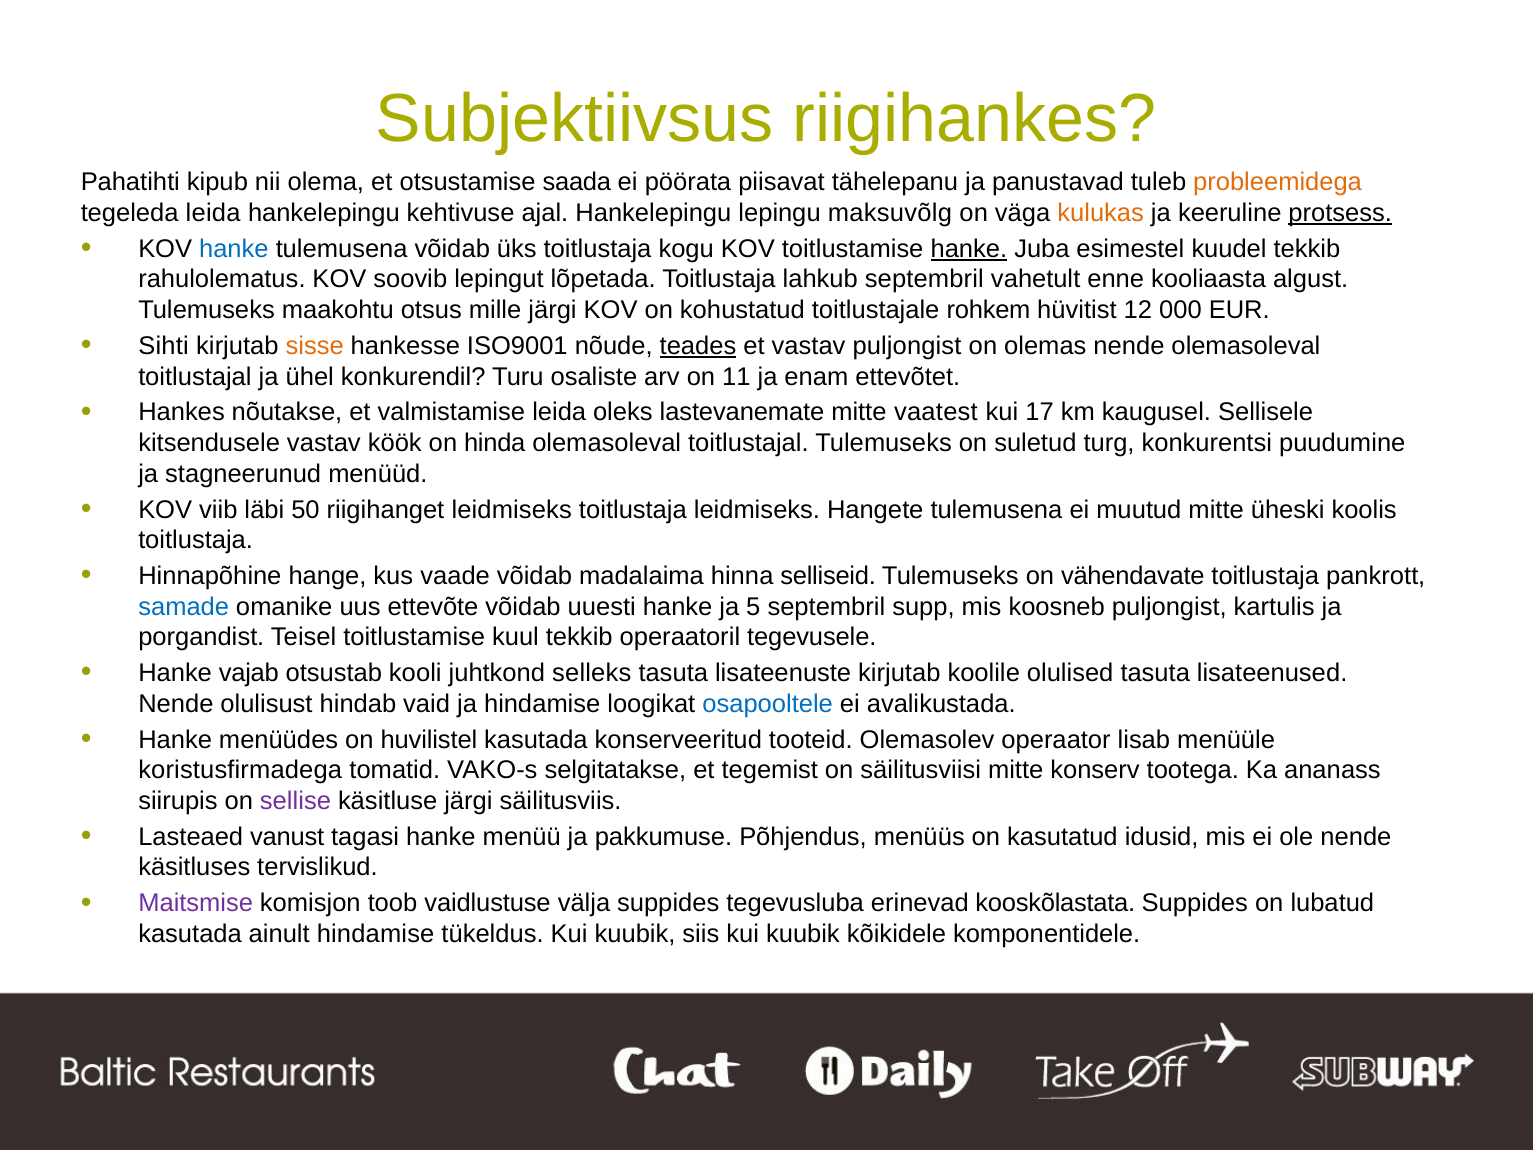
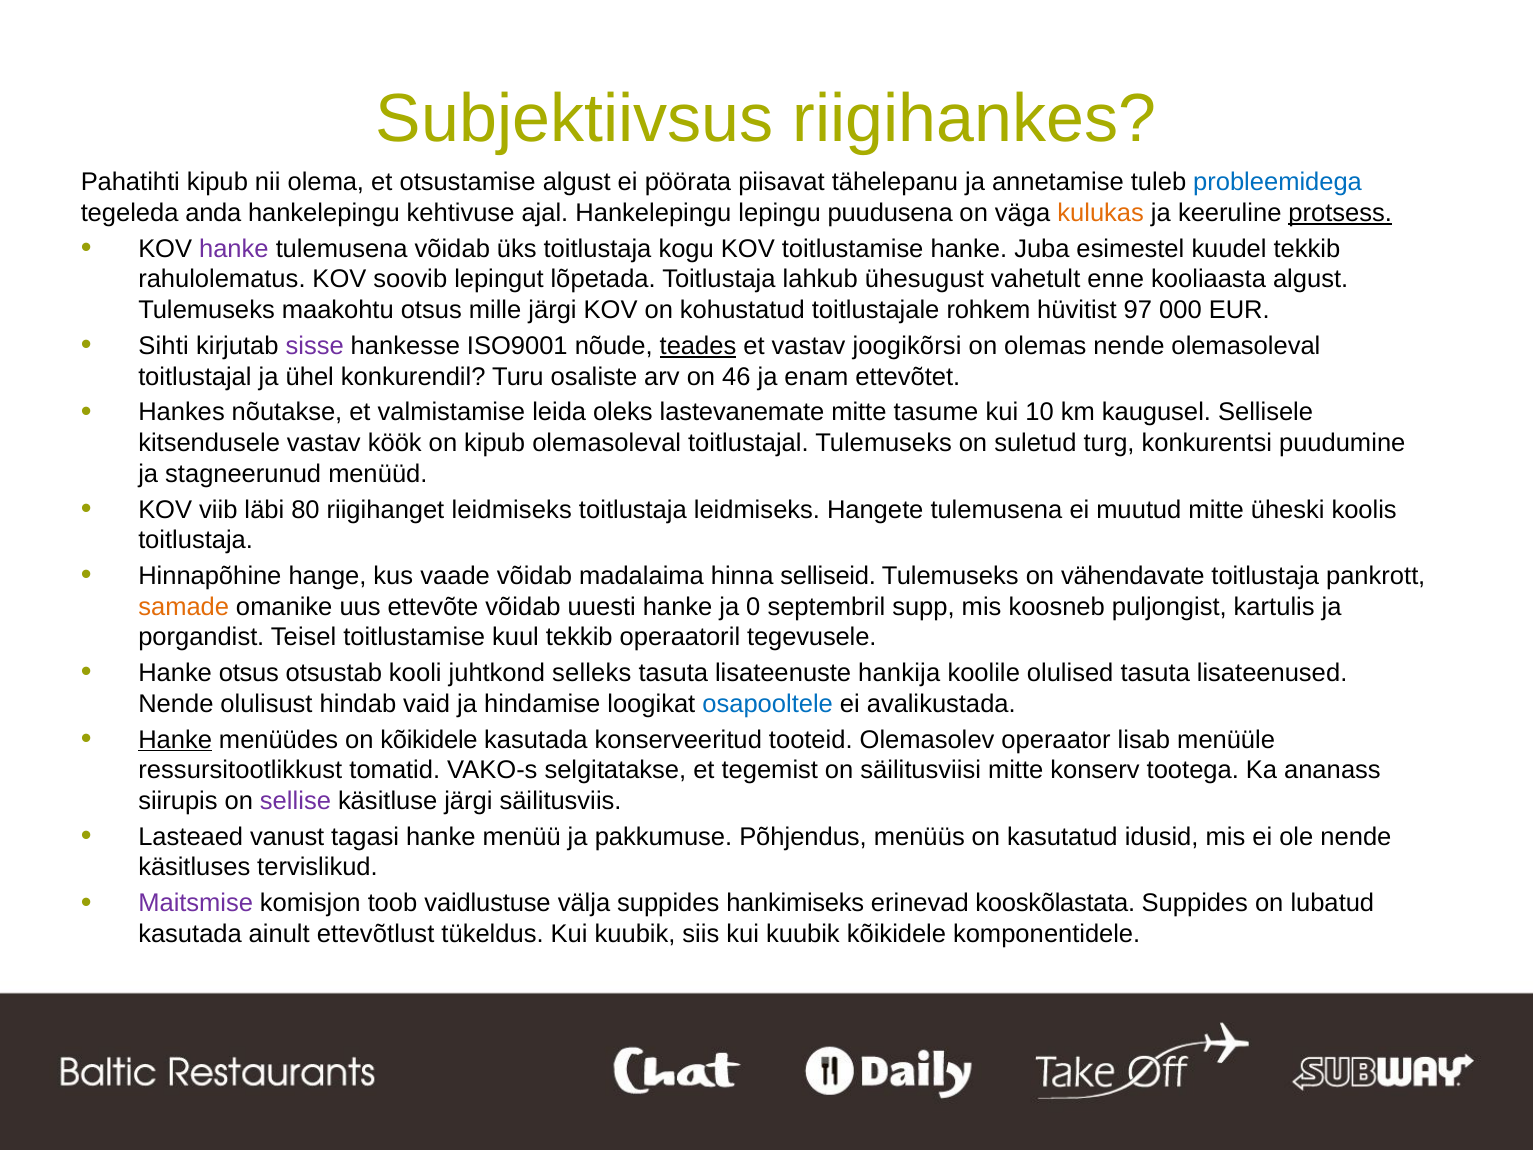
otsustamise saada: saada -> algust
panustavad: panustavad -> annetamise
probleemidega colour: orange -> blue
tegeleda leida: leida -> anda
maksuvõlg: maksuvõlg -> puudusena
hanke at (234, 249) colour: blue -> purple
hanke at (969, 249) underline: present -> none
lahkub septembril: septembril -> ühesugust
12: 12 -> 97
sisse colour: orange -> purple
vastav puljongist: puljongist -> joogikõrsi
11: 11 -> 46
vaatest: vaatest -> tasume
17: 17 -> 10
on hinda: hinda -> kipub
50: 50 -> 80
samade colour: blue -> orange
5: 5 -> 0
Hanke vajab: vajab -> otsus
lisateenuste kirjutab: kirjutab -> hankija
Hanke at (175, 739) underline: none -> present
on huvilistel: huvilistel -> kõikidele
koristusfirmadega: koristusfirmadega -> ressursitootlikkust
tegevusluba: tegevusluba -> hankimiseks
ainult hindamise: hindamise -> ettevõtlust
